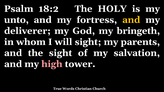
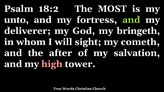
HOLY: HOLY -> MOST
and at (131, 20) colour: yellow -> light green
parents: parents -> cometh
the sight: sight -> after
